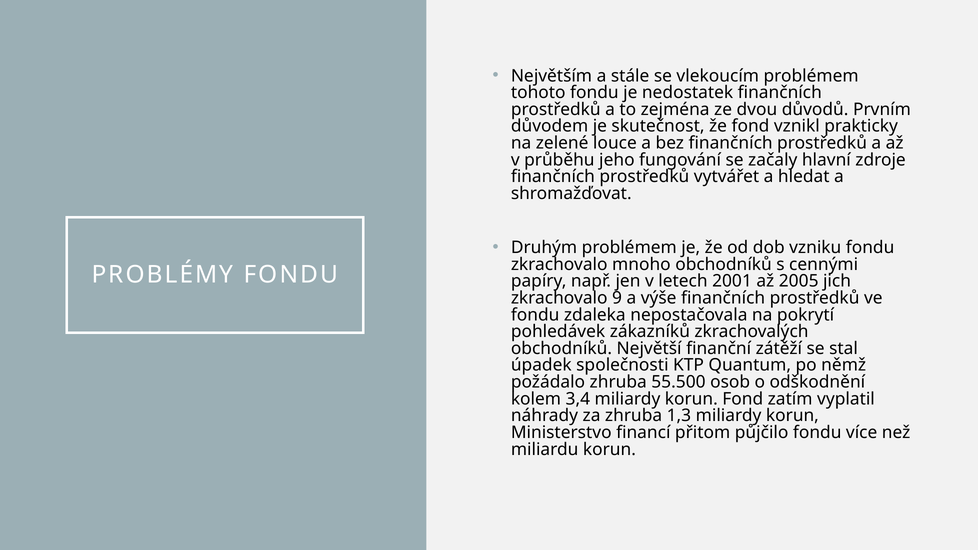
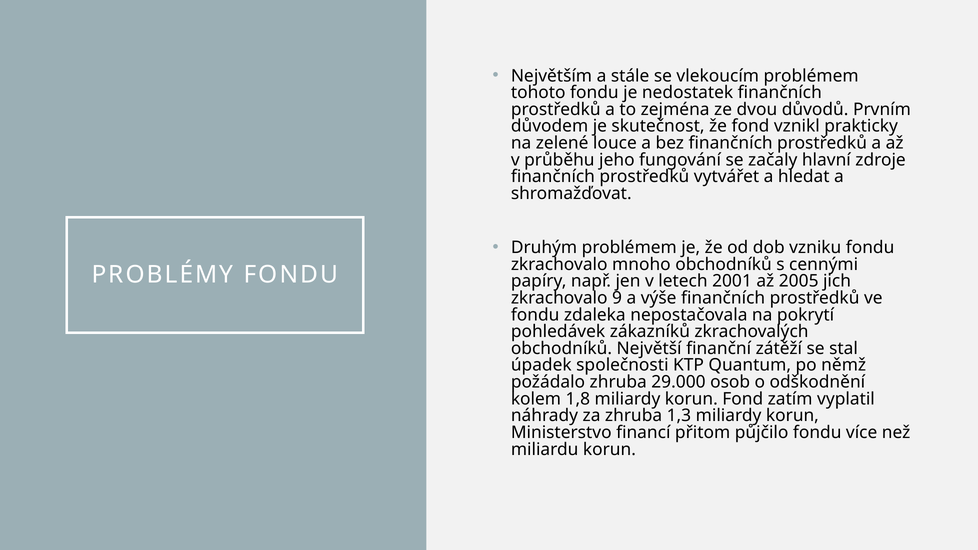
55.500: 55.500 -> 29.000
3,4: 3,4 -> 1,8
